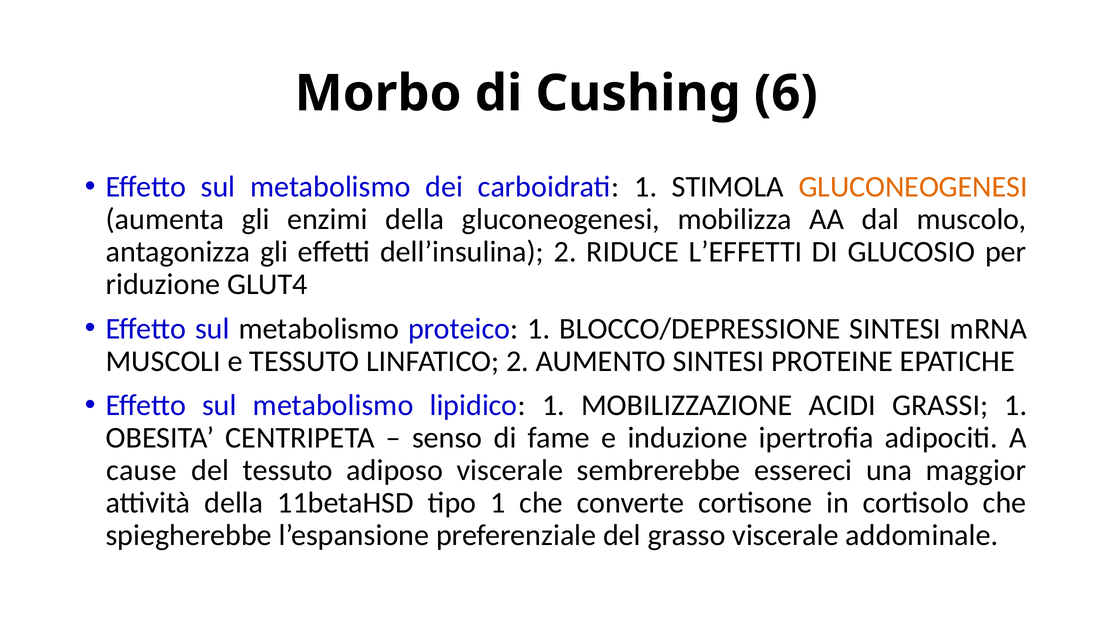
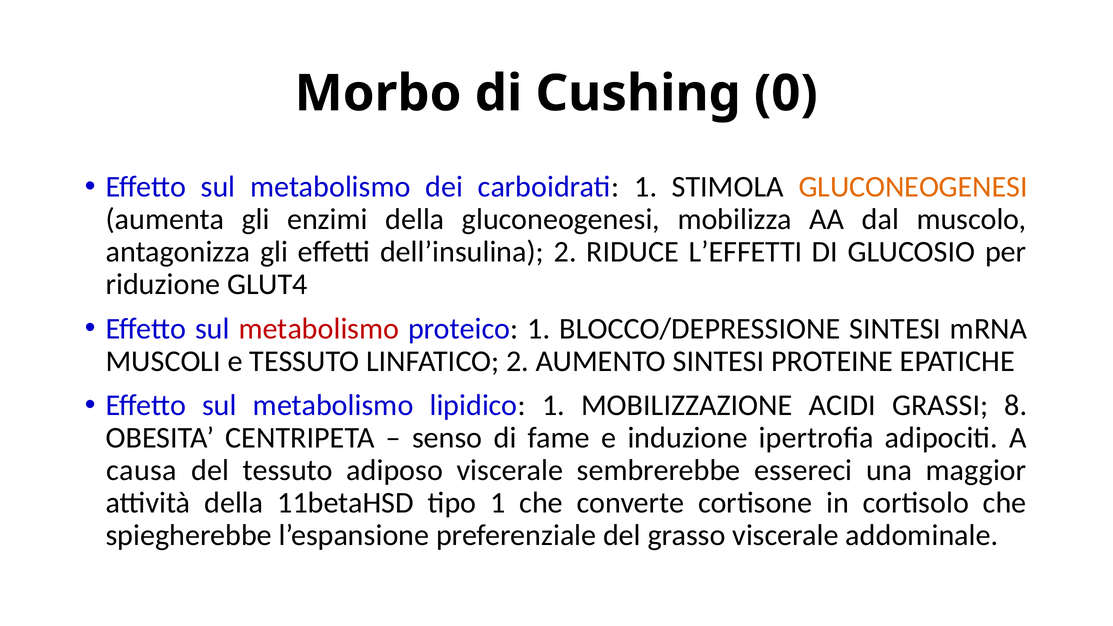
6: 6 -> 0
metabolismo at (319, 329) colour: black -> red
GRASSI 1: 1 -> 8
cause: cause -> causa
